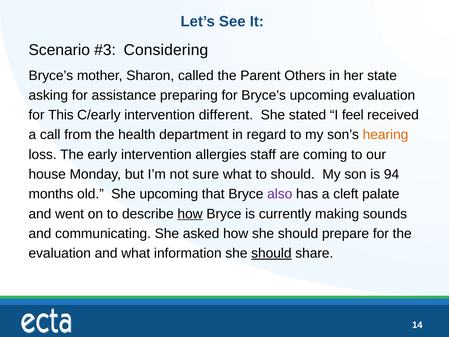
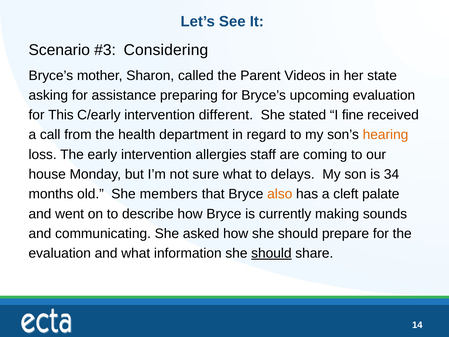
Others: Others -> Videos
feel: feel -> fine
to should: should -> delays
94: 94 -> 34
She upcoming: upcoming -> members
also colour: purple -> orange
how at (190, 214) underline: present -> none
